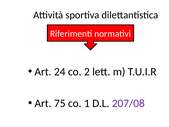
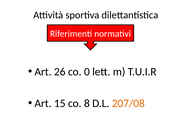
24: 24 -> 26
2 at (87, 72): 2 -> 0
75: 75 -> 15
1 at (87, 103): 1 -> 8
207/08 colour: purple -> orange
